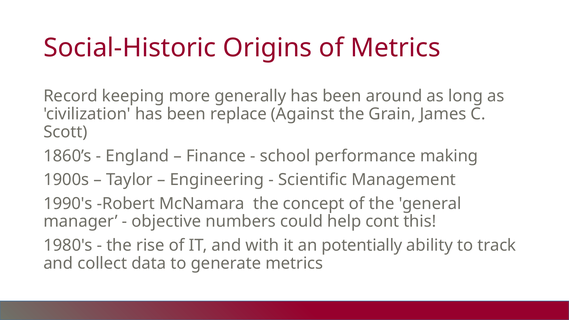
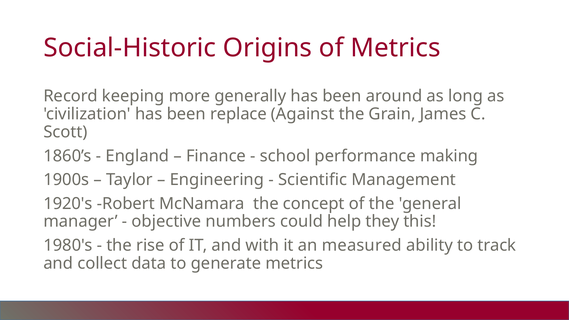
1990's: 1990's -> 1920's
cont: cont -> they
potentially: potentially -> measured
